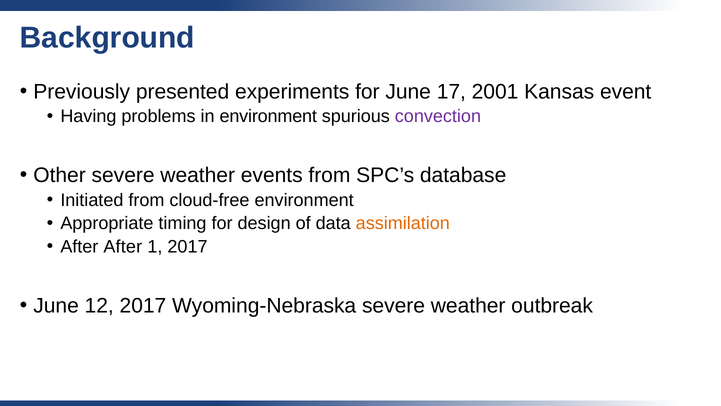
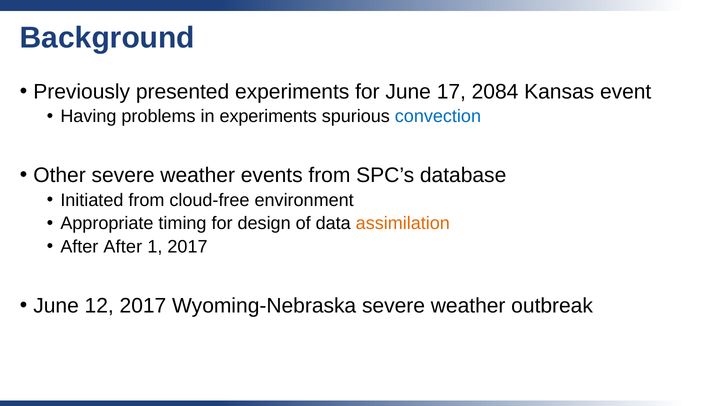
2001: 2001 -> 2084
in environment: environment -> experiments
convection colour: purple -> blue
